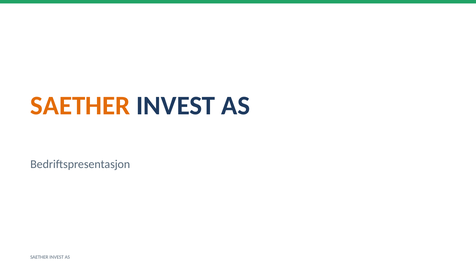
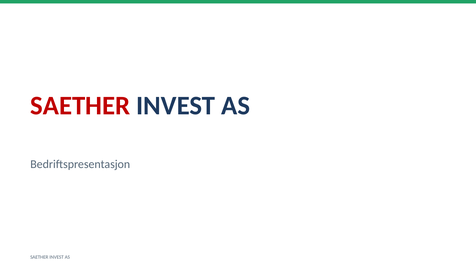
SAETHER at (80, 106) colour: orange -> red
